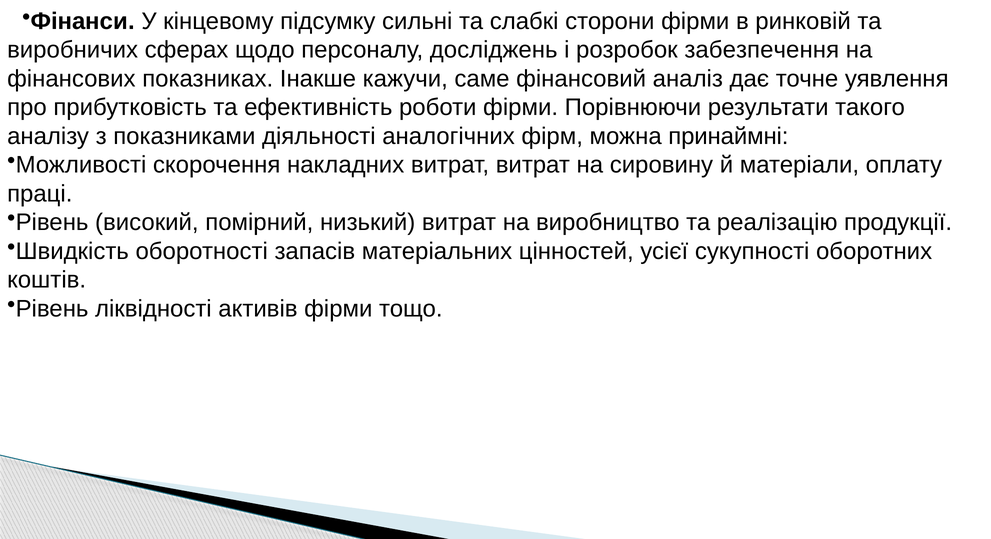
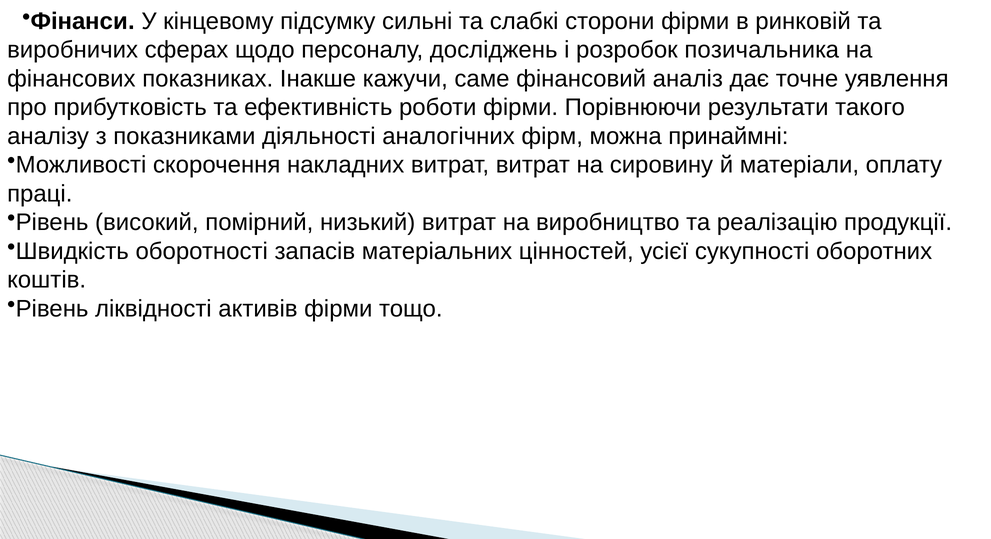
забезпечення: забезпечення -> позичальника
